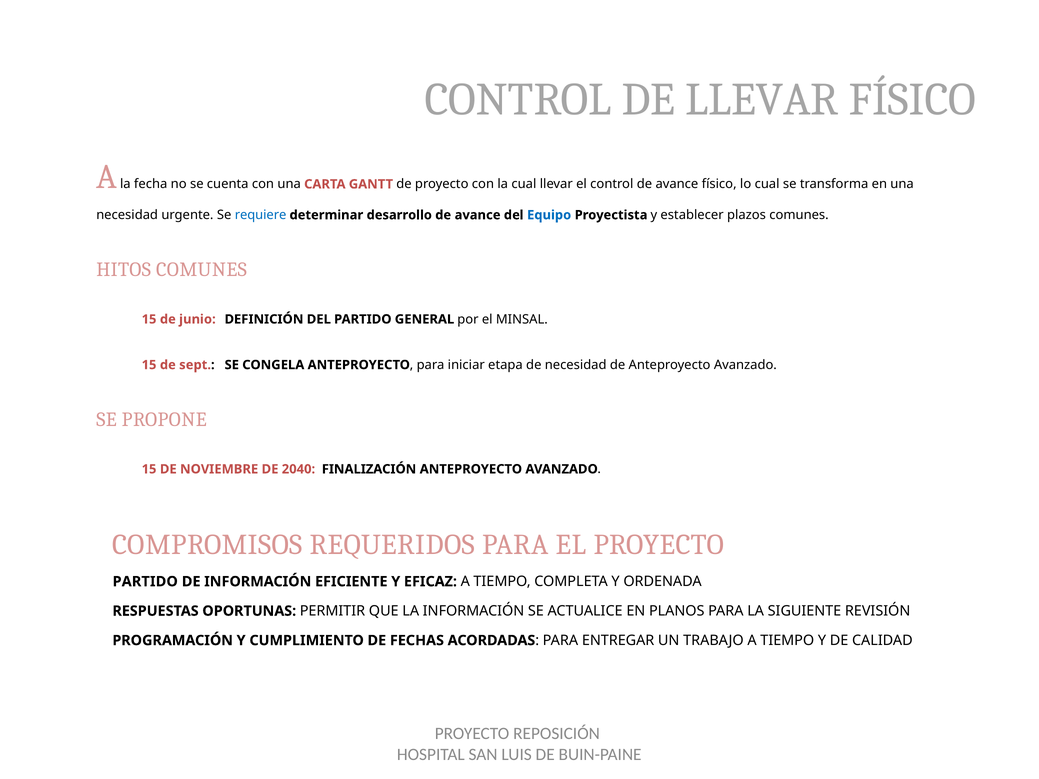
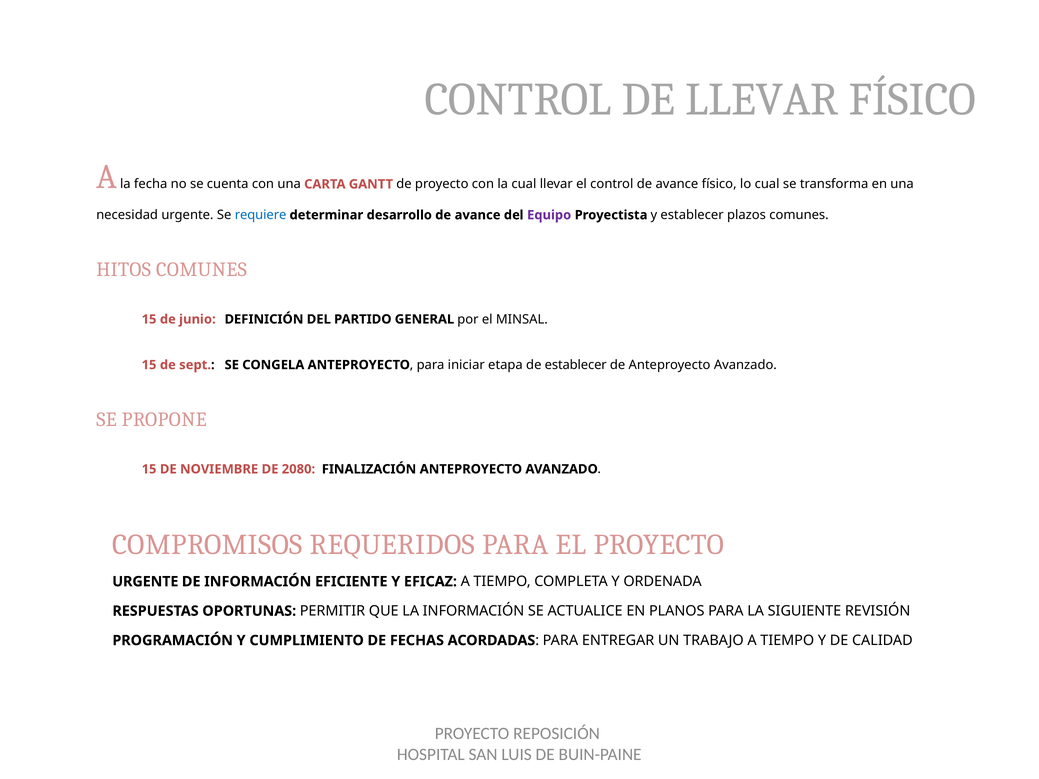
Equipo colour: blue -> purple
de necesidad: necesidad -> establecer
2040: 2040 -> 2080
PARTIDO at (145, 582): PARTIDO -> URGENTE
